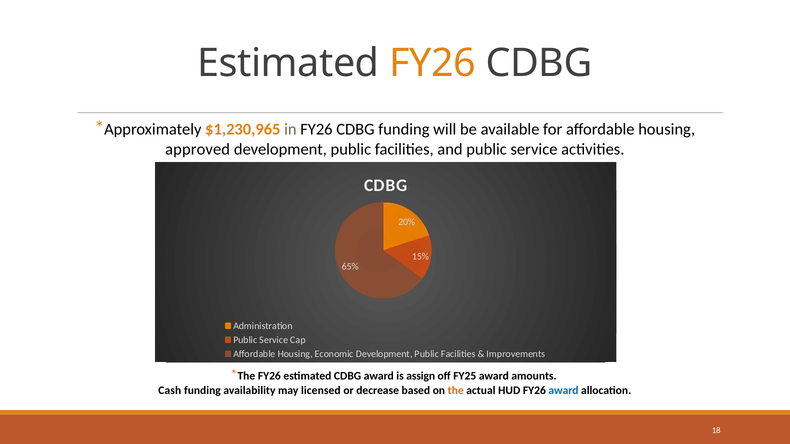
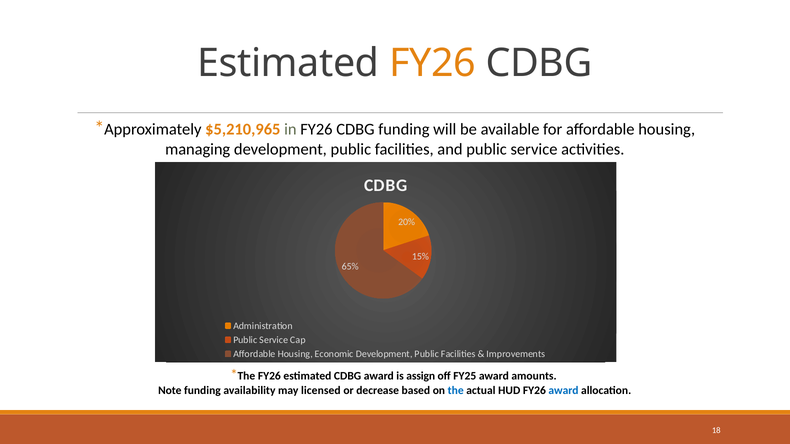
$1,230,965: $1,230,965 -> $5,210,965
approved: approved -> managing
Cash: Cash -> Note
the at (456, 391) colour: orange -> blue
